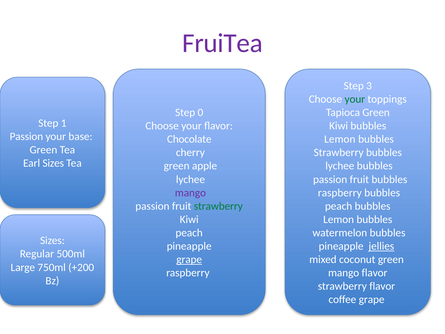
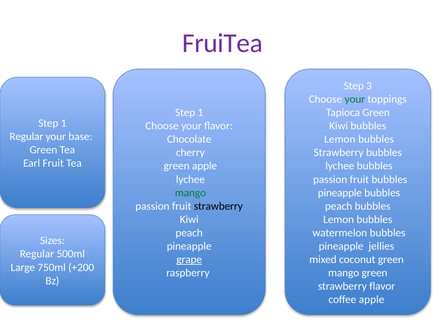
0 at (200, 112): 0 -> 1
Passion at (26, 136): Passion -> Regular
Earl Sizes: Sizes -> Fruit
mango at (190, 193) colour: purple -> green
raspberry at (340, 193): raspberry -> pineapple
strawberry at (218, 206) colour: green -> black
jellies underline: present -> none
mango flavor: flavor -> green
coffee grape: grape -> apple
